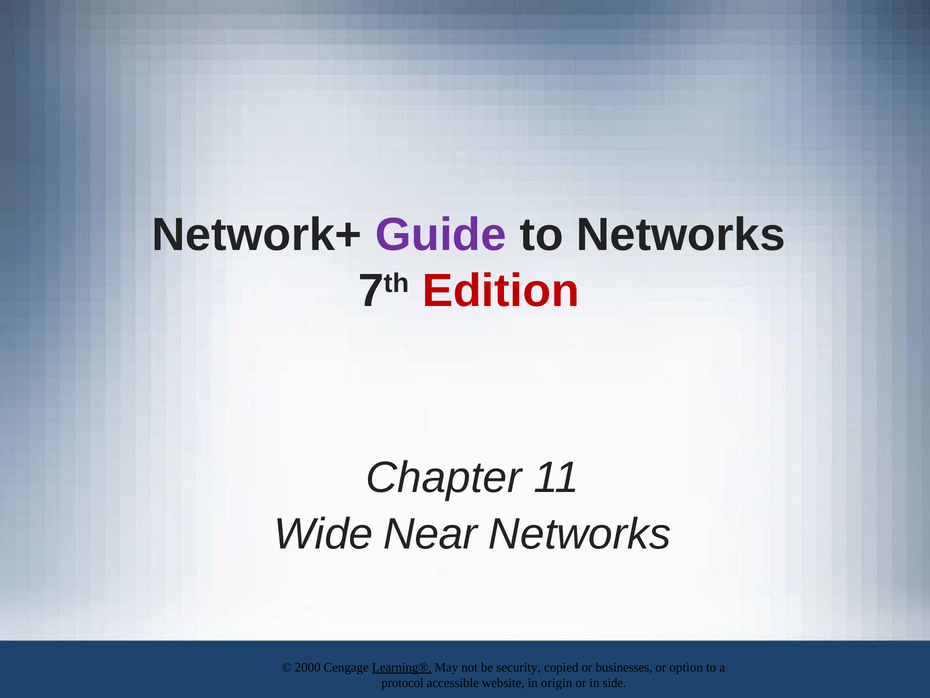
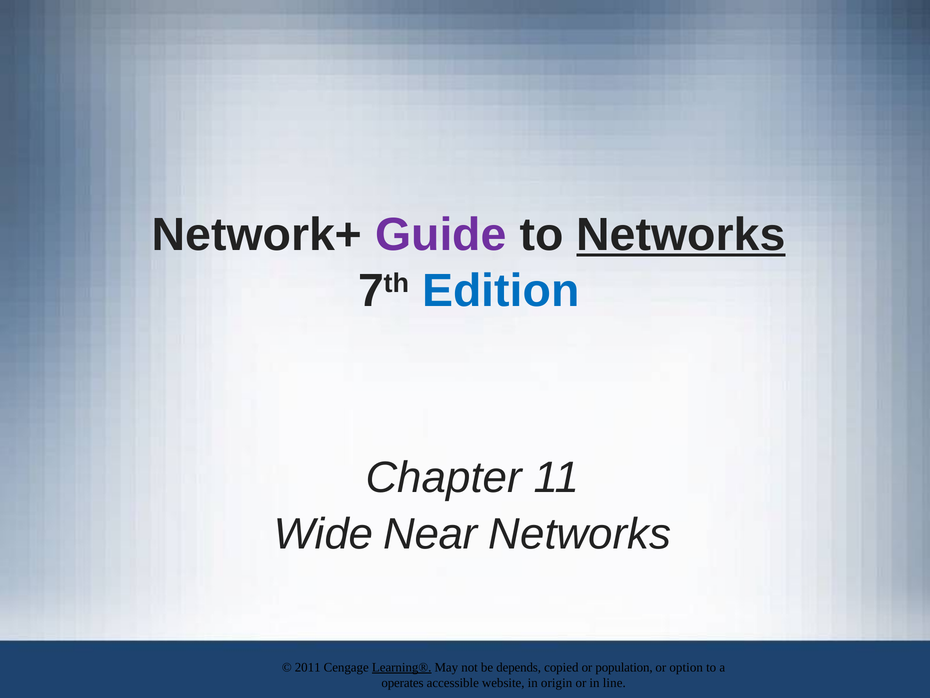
Networks at (681, 235) underline: none -> present
Edition colour: red -> blue
2000: 2000 -> 2011
security: security -> depends
businesses: businesses -> population
protocol: protocol -> operates
side: side -> line
